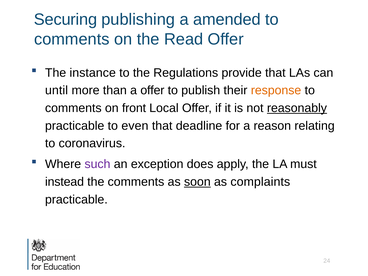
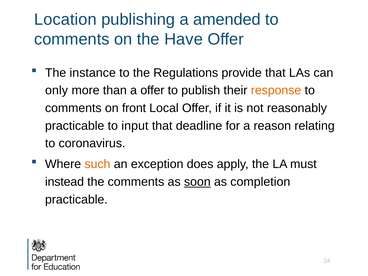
Securing: Securing -> Location
Read: Read -> Have
until: until -> only
reasonably underline: present -> none
even: even -> input
such colour: purple -> orange
complaints: complaints -> completion
